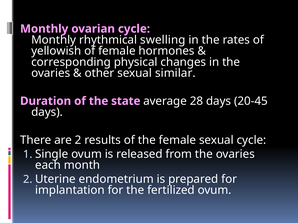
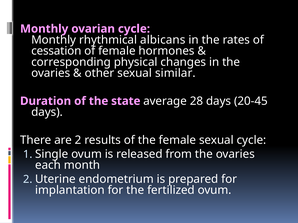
swelling: swelling -> albicans
yellowish: yellowish -> cessation
